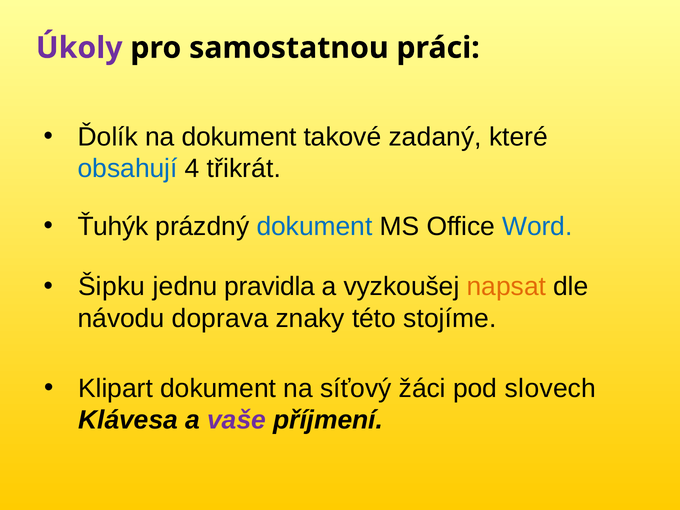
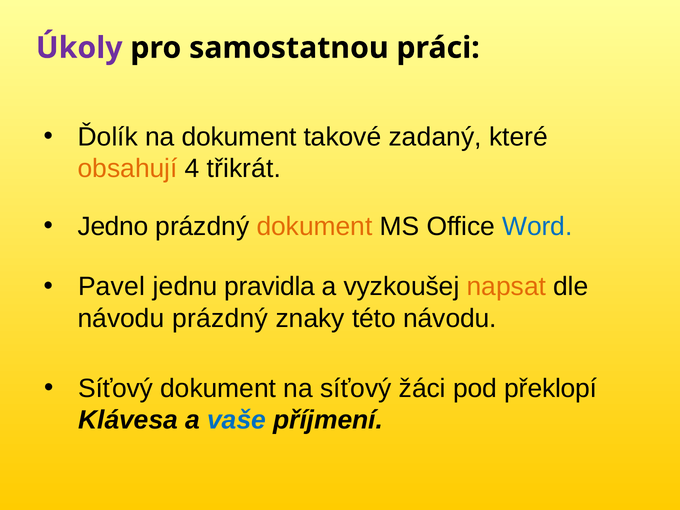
obsahují colour: blue -> orange
Ťuhýk: Ťuhýk -> Jedno
dokument at (315, 226) colour: blue -> orange
Šipku: Šipku -> Pavel
návodu doprava: doprava -> prázdný
této stojíme: stojíme -> návodu
Klipart at (116, 388): Klipart -> Síťový
slovech: slovech -> překlopí
vaše colour: purple -> blue
